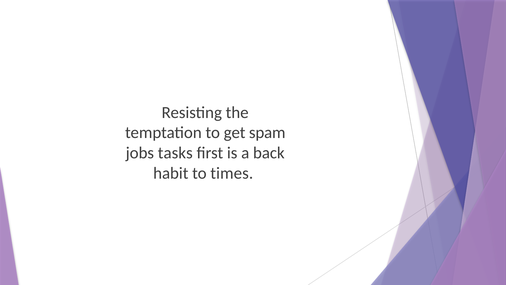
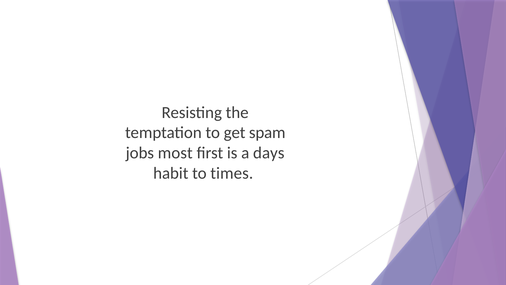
tasks: tasks -> most
back: back -> days
